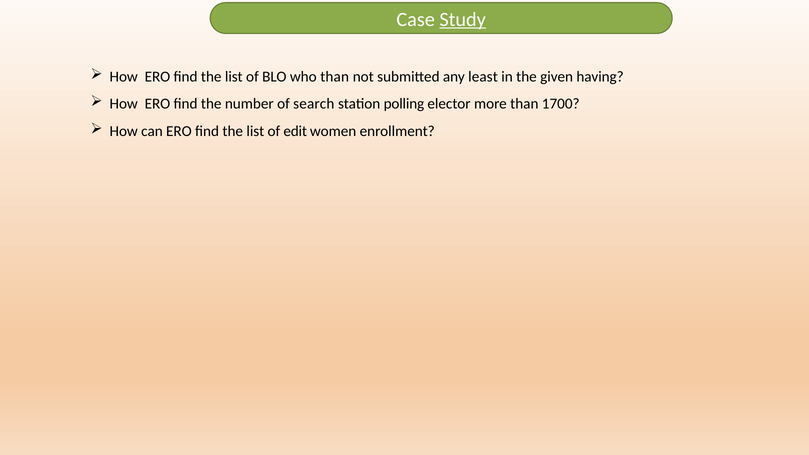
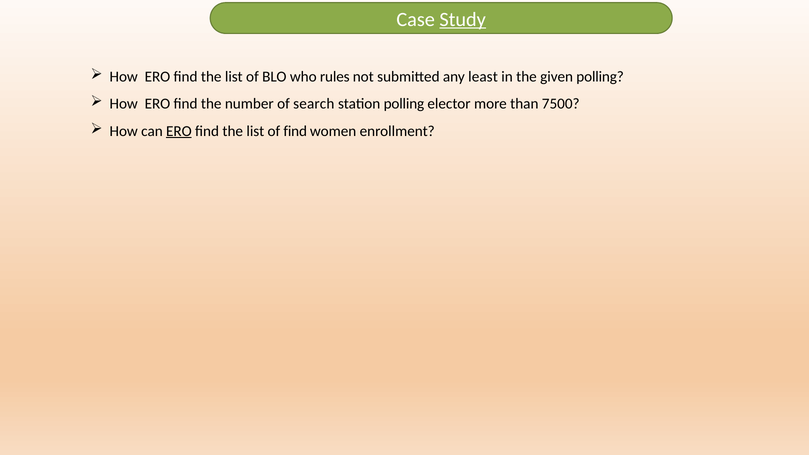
who than: than -> rules
given having: having -> polling
1700: 1700 -> 7500
ERO at (179, 131) underline: none -> present
of edit: edit -> find
